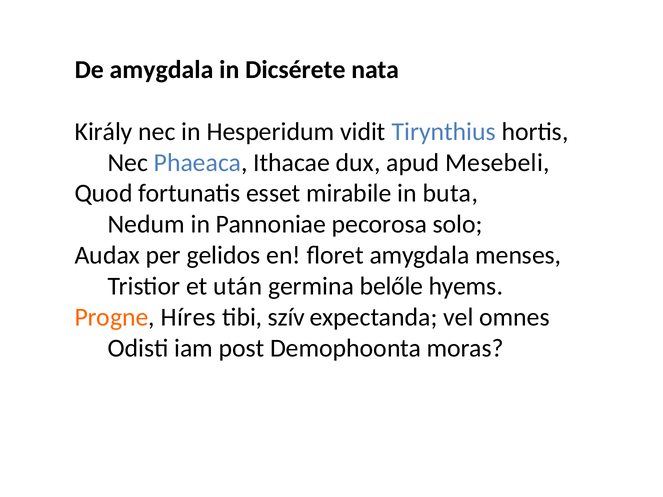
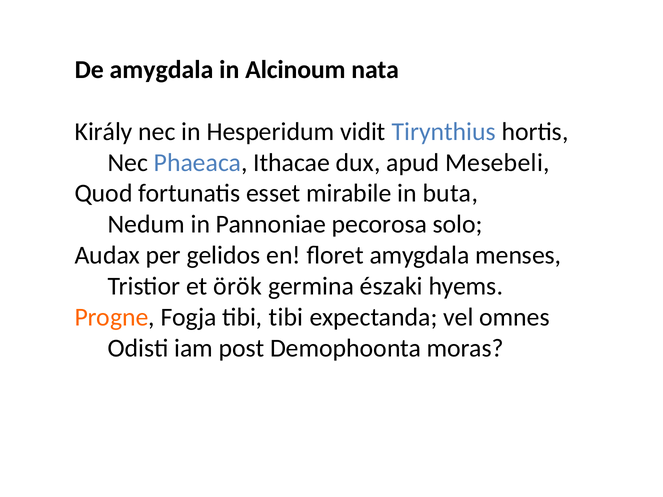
Dicsérete: Dicsérete -> Alcinoum
után: után -> örök
belőle: belőle -> északi
Híres: Híres -> Fogja
tibi szív: szív -> tibi
